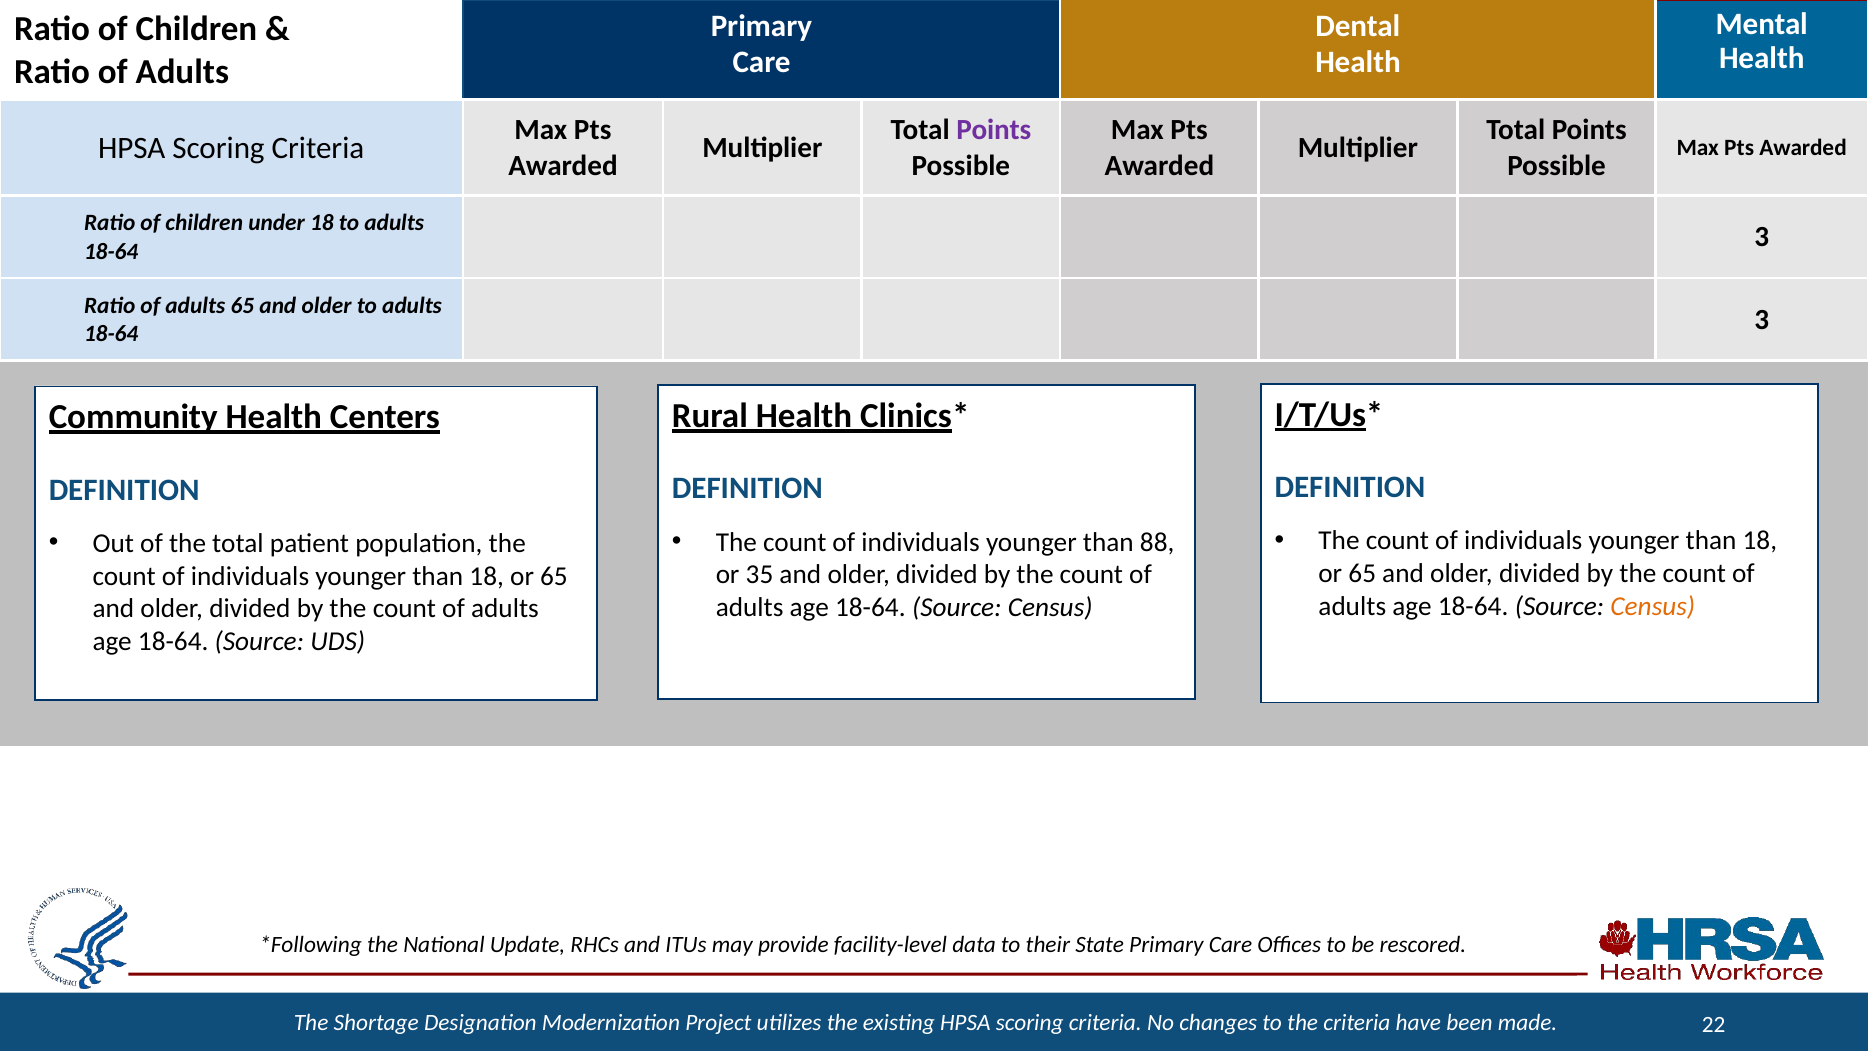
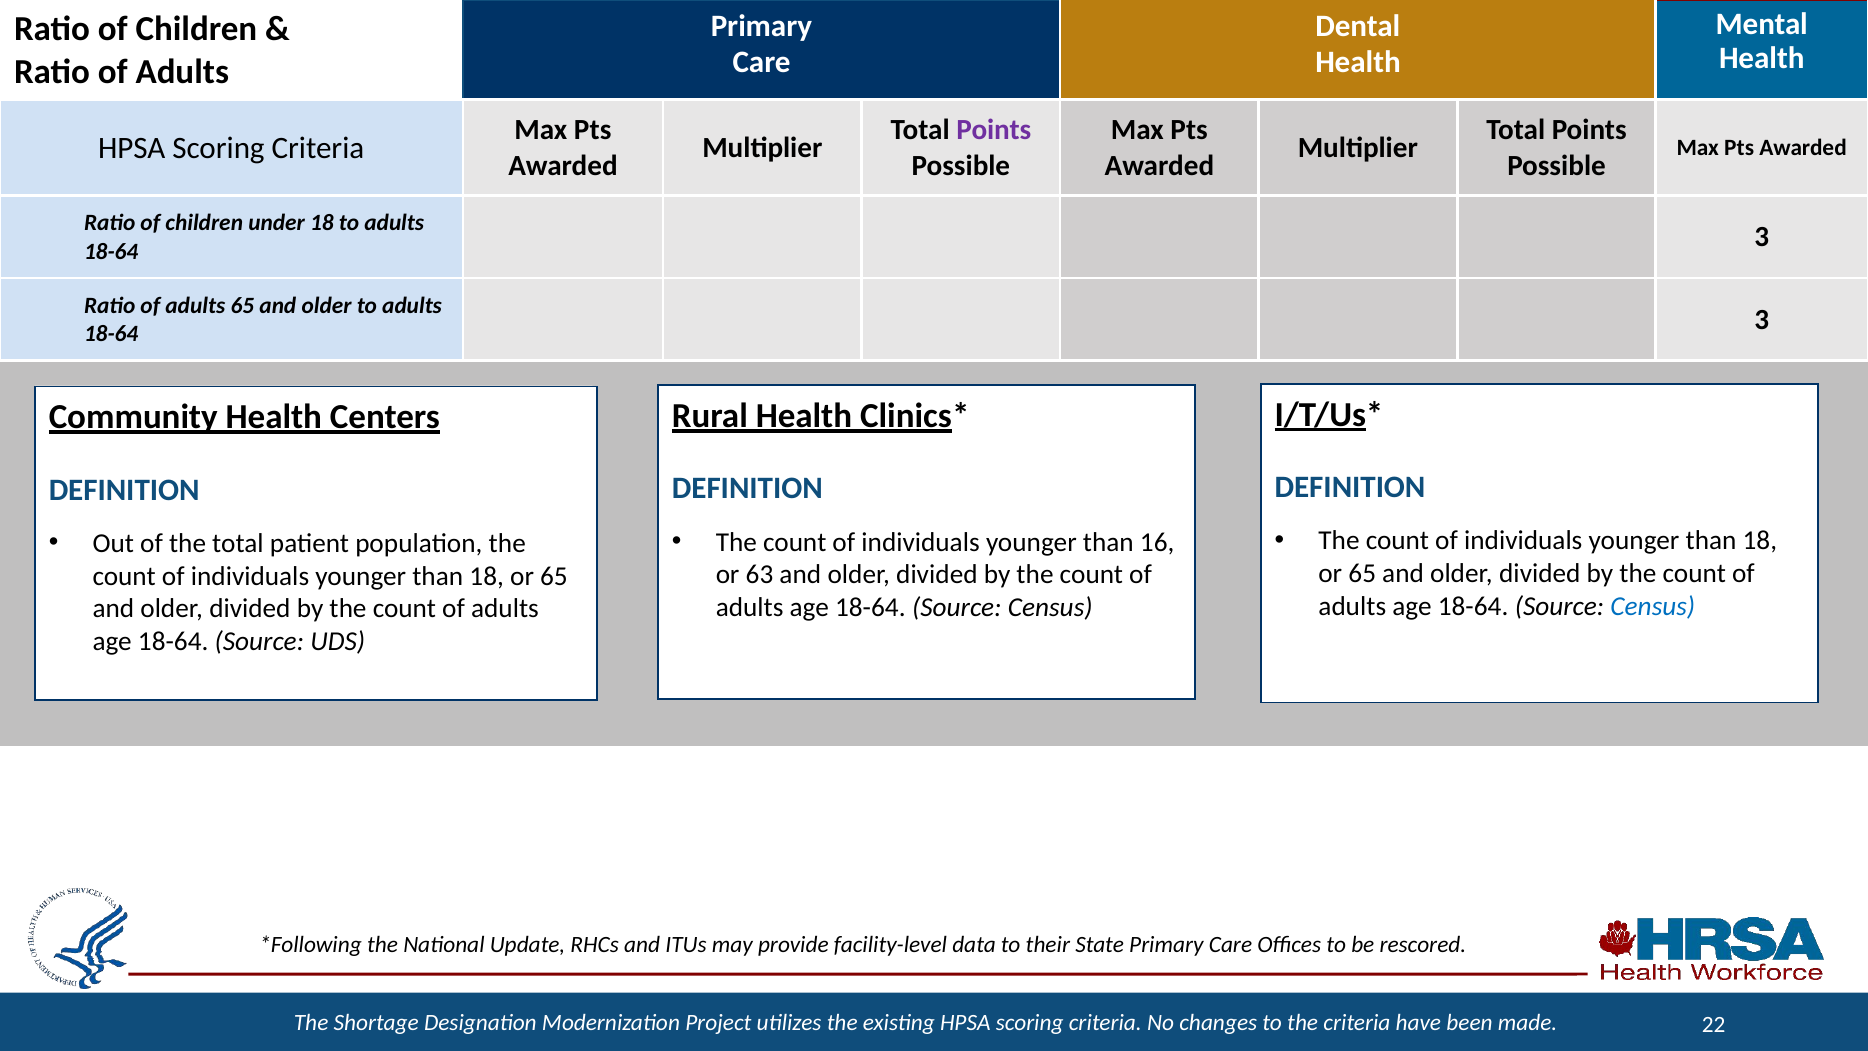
88: 88 -> 16
35: 35 -> 63
Census at (1653, 606) colour: orange -> blue
